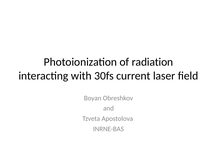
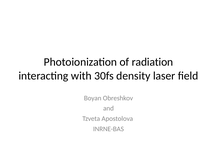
current: current -> density
